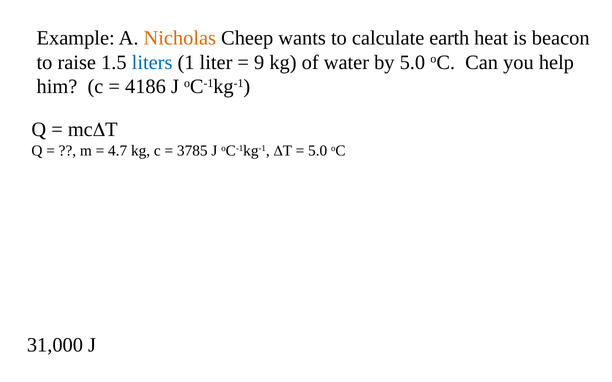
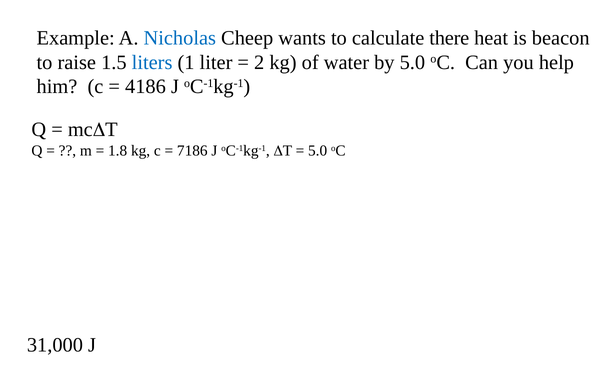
Nicholas colour: orange -> blue
earth: earth -> there
9: 9 -> 2
4.7: 4.7 -> 1.8
3785: 3785 -> 7186
